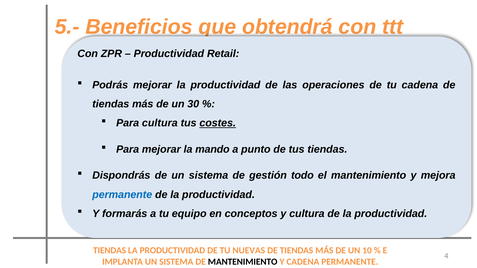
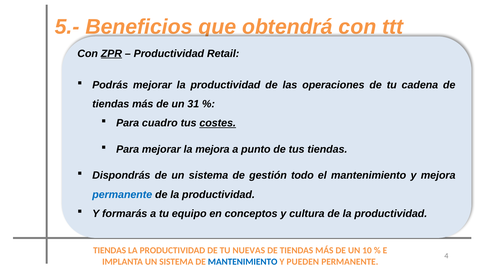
ZPR underline: none -> present
30: 30 -> 31
Para cultura: cultura -> cuadro
la mando: mando -> mejora
MANTENIMIENTO at (243, 262) colour: black -> blue
Y CADENA: CADENA -> PUEDEN
